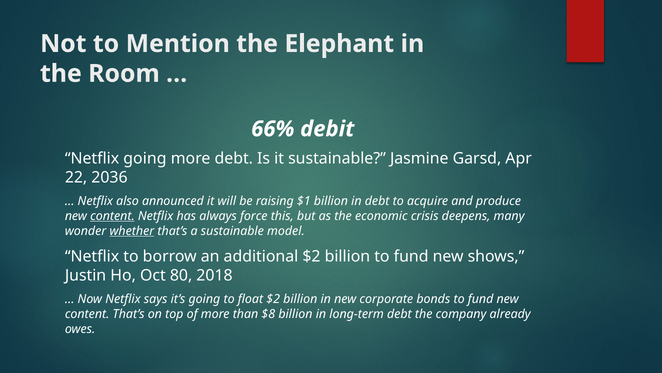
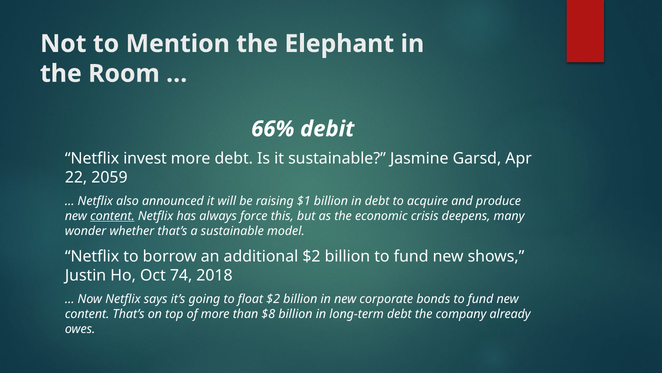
Netflix going: going -> invest
2036: 2036 -> 2059
whether underline: present -> none
80: 80 -> 74
